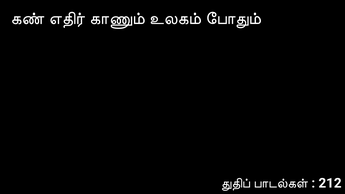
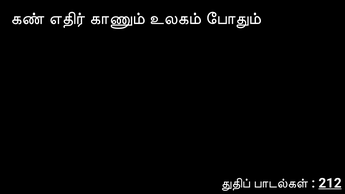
212 underline: none -> present
